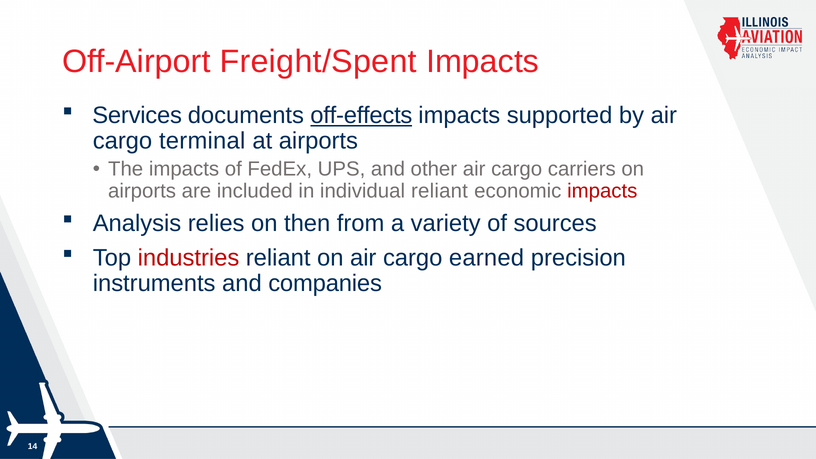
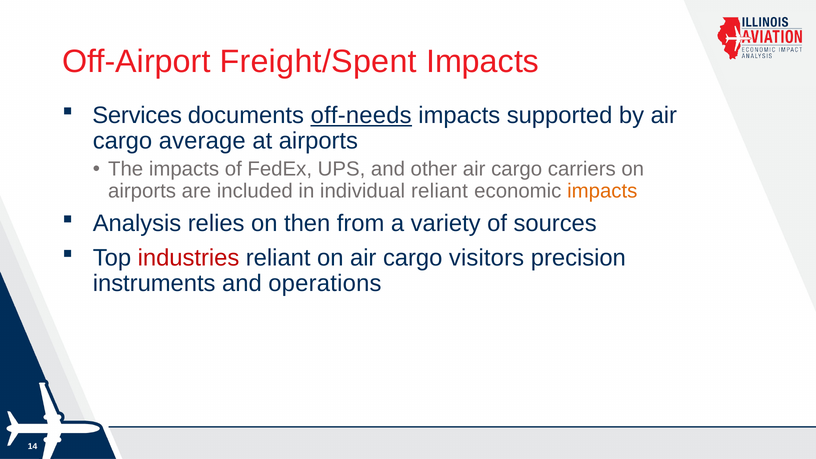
off-effects: off-effects -> off-needs
terminal: terminal -> average
impacts at (602, 191) colour: red -> orange
earned: earned -> visitors
companies: companies -> operations
